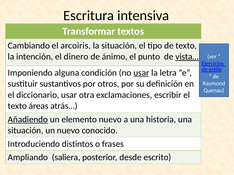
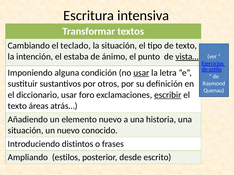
arcoiris: arcoiris -> teclado
dinero: dinero -> estaba
otra: otra -> foro
escribir underline: none -> present
Añadiendo underline: present -> none
saliera: saliera -> estilos
